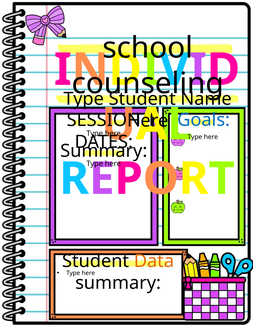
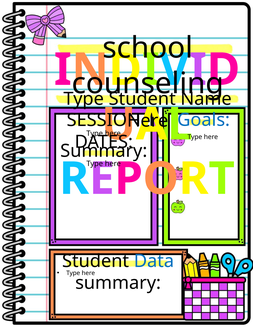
Data colour: orange -> blue
